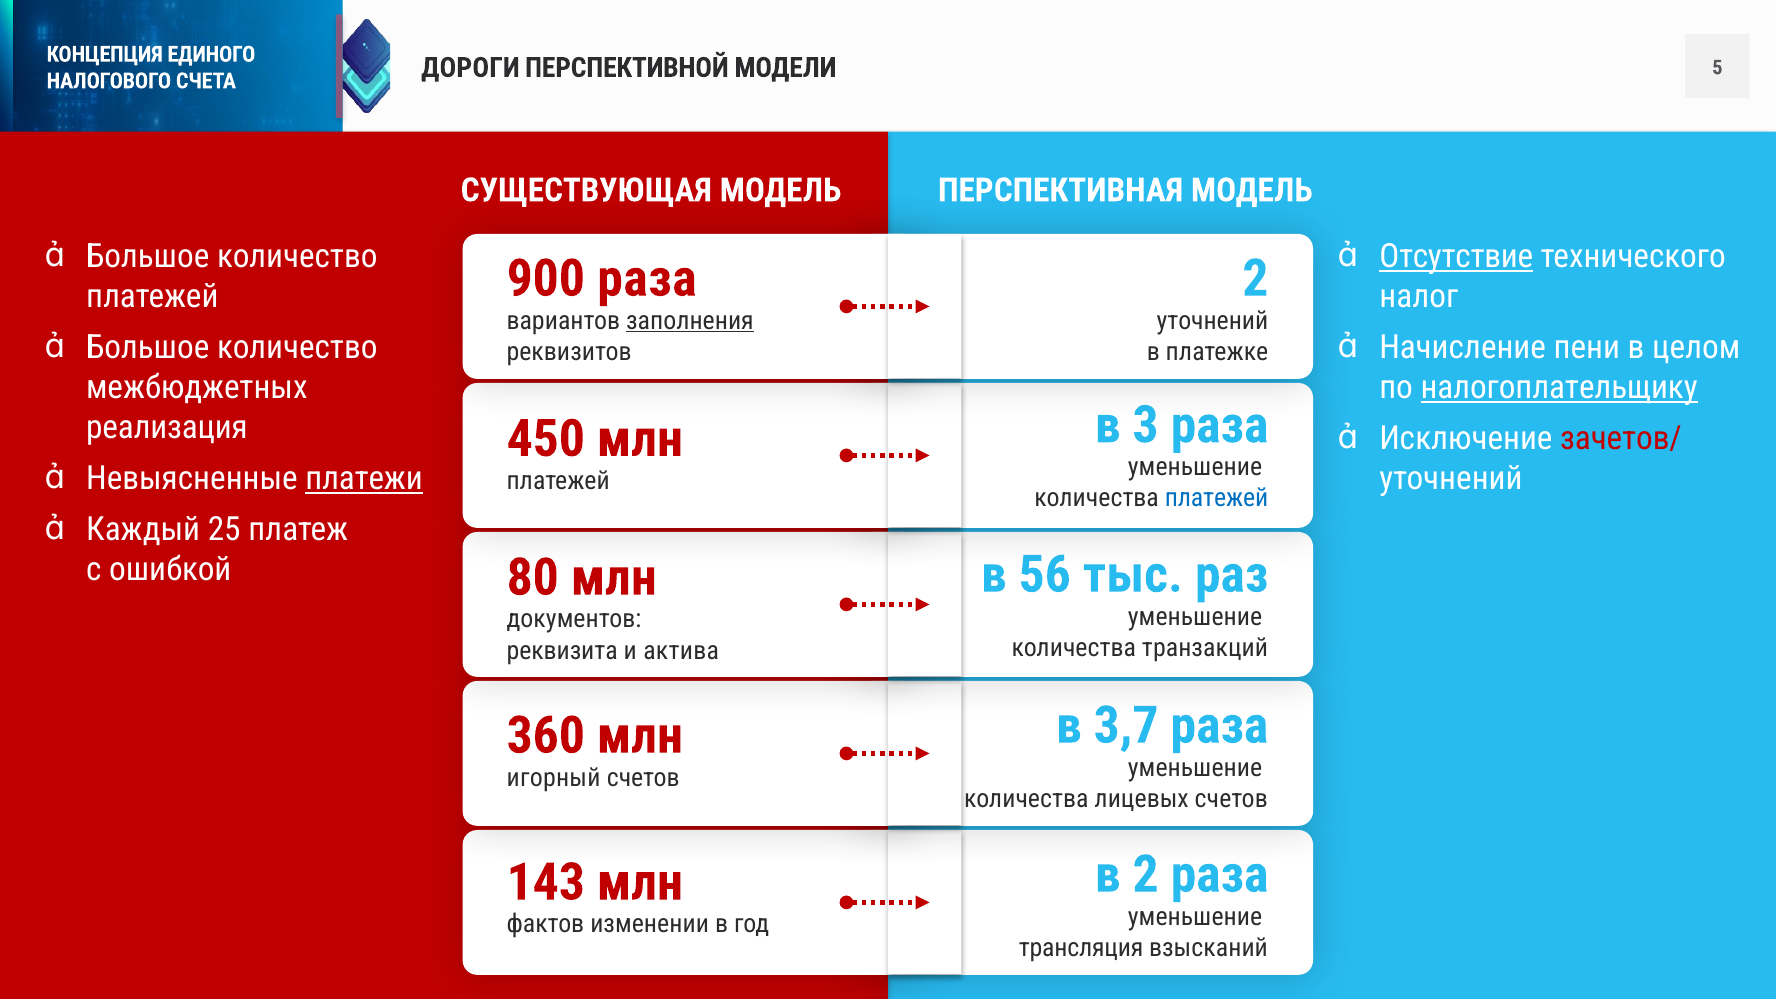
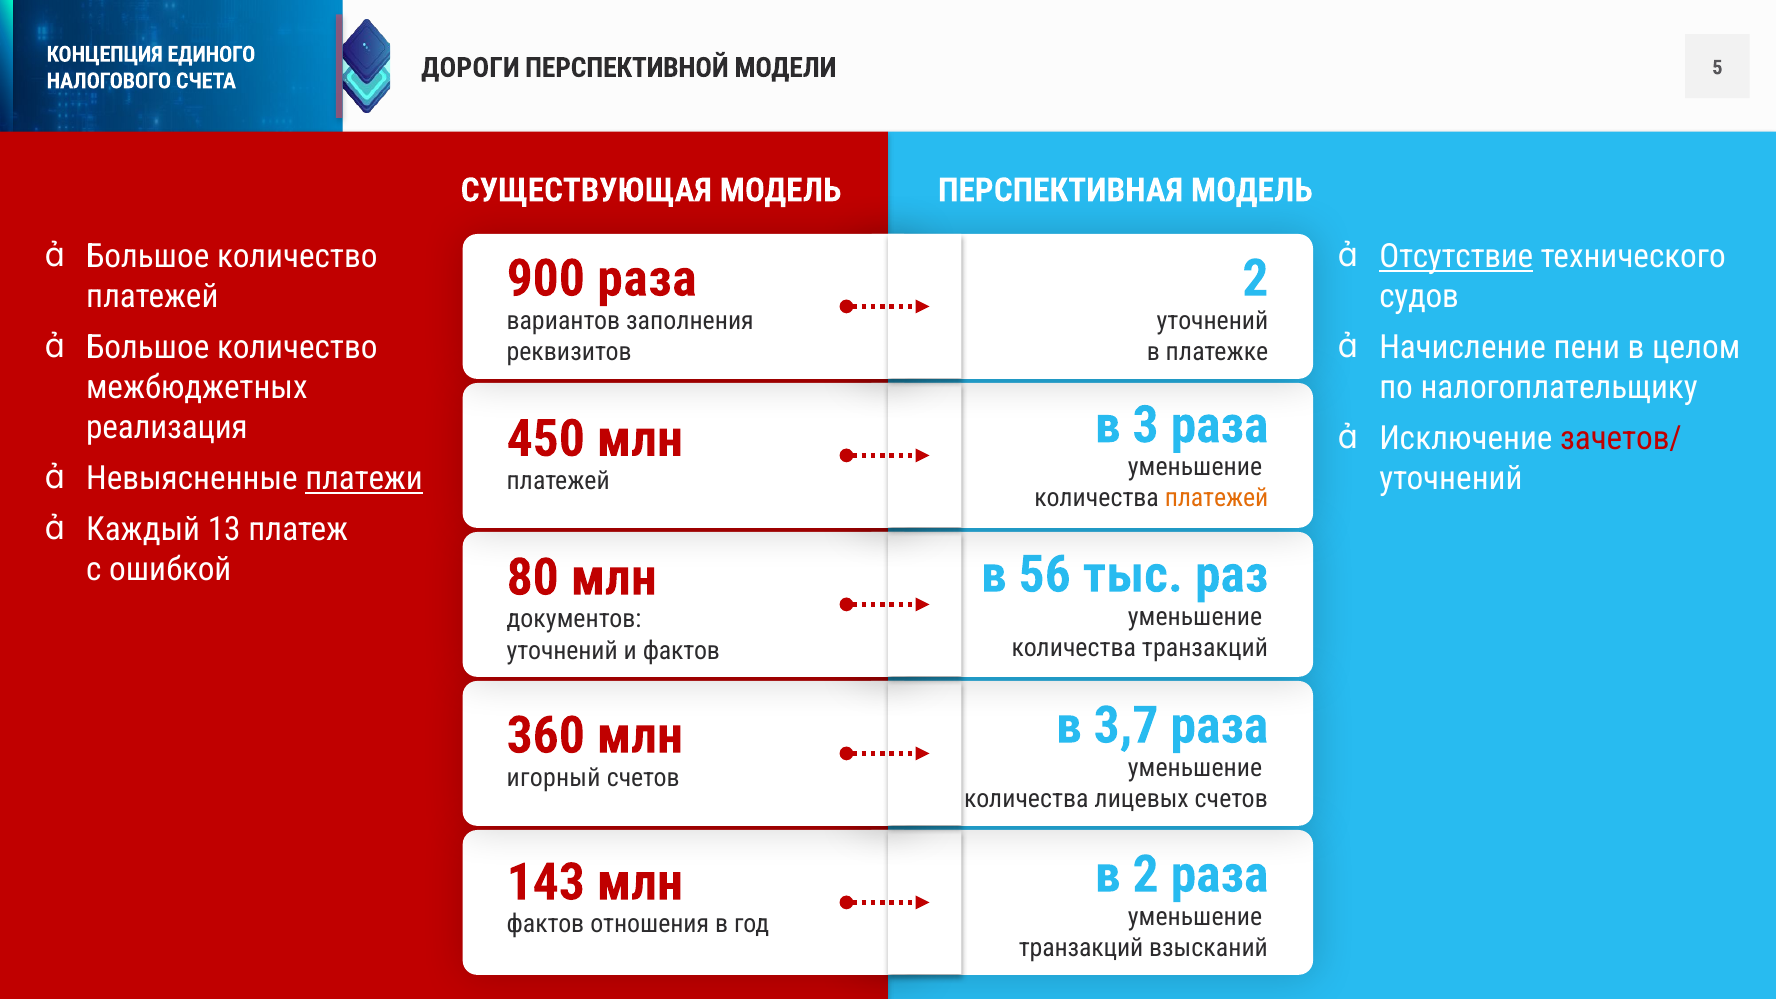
налог: налог -> судов
заполнения underline: present -> none
налогоплательщику underline: present -> none
платежей at (1217, 498) colour: blue -> orange
25: 25 -> 13
реквизита at (562, 651): реквизита -> уточнений
и актива: актива -> фактов
изменении: изменении -> отношения
трансляция at (1081, 948): трансляция -> транзакций
